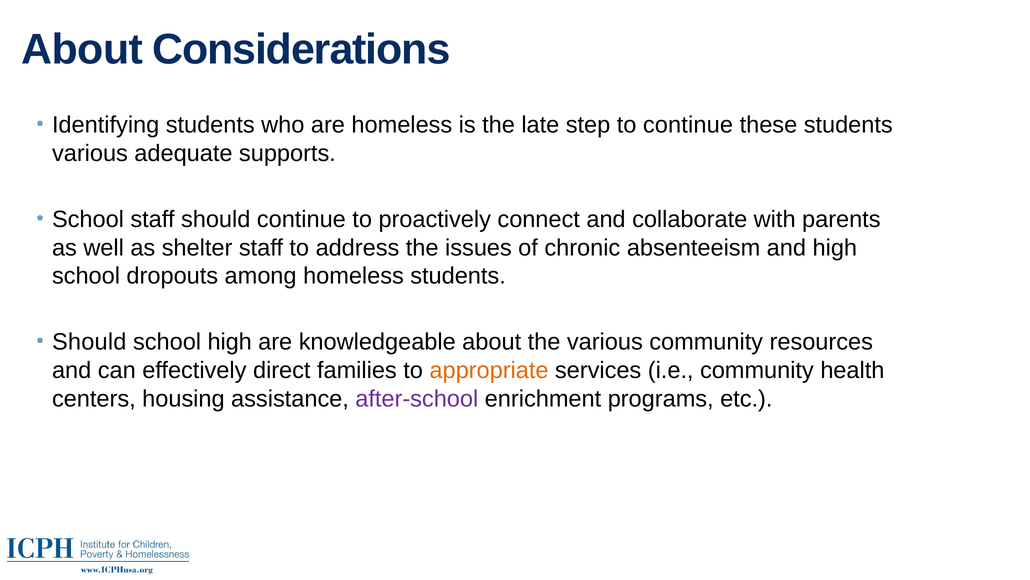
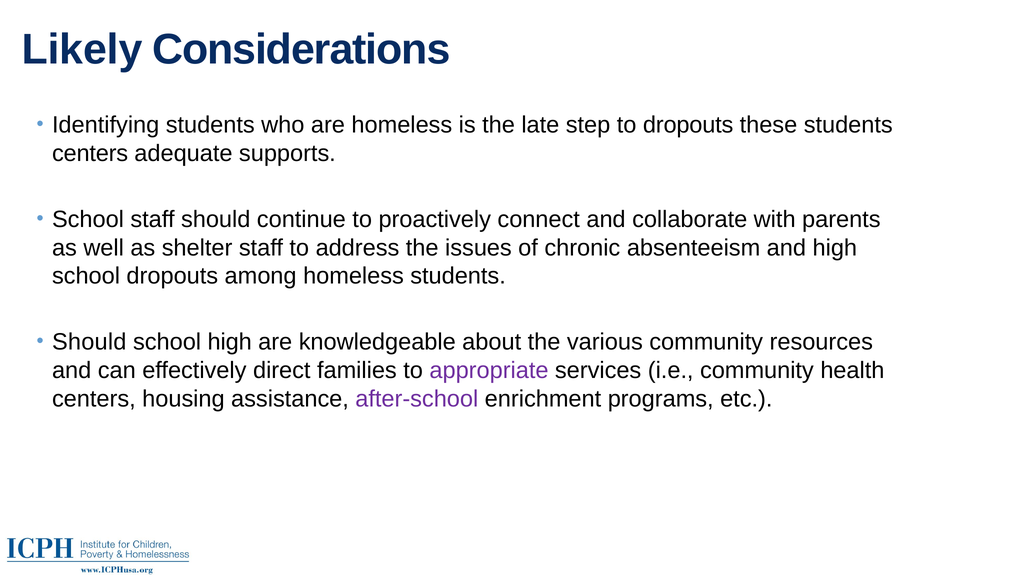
About at (82, 50): About -> Likely
to continue: continue -> dropouts
various at (90, 153): various -> centers
appropriate colour: orange -> purple
